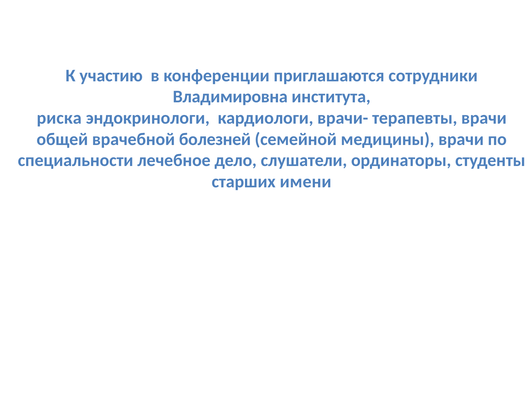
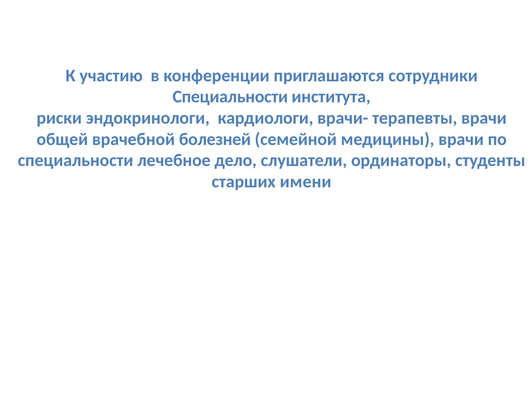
Владимировна at (230, 97): Владимировна -> Специальности
риска: риска -> риски
